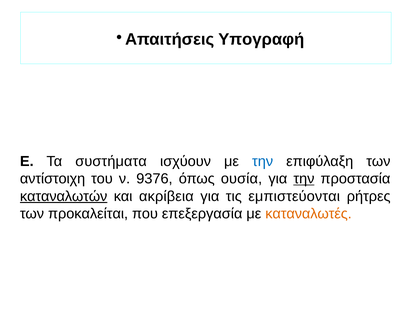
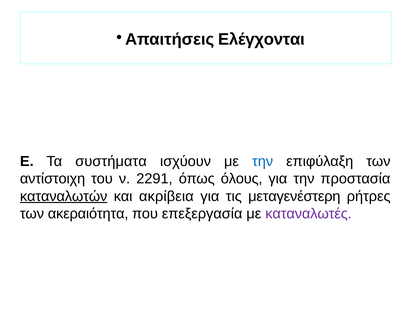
Υπογραφή: Υπογραφή -> Ελέγχονται
9376: 9376 -> 2291
ουσία: ουσία -> όλους
την at (304, 179) underline: present -> none
εμπιστεύονται: εμπιστεύονται -> μεταγενέστερη
προκαλείται: προκαλείται -> ακεραιότητα
καταναλωτές colour: orange -> purple
